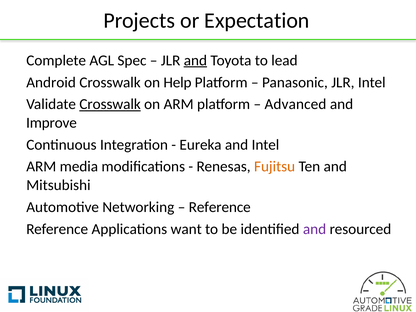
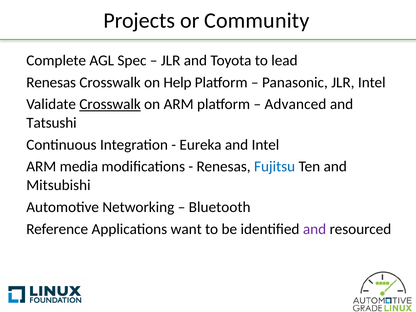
Expectation: Expectation -> Community
and at (195, 60) underline: present -> none
Android at (51, 82): Android -> Renesas
Improve: Improve -> Tatsushi
Fujitsu colour: orange -> blue
Reference at (220, 207): Reference -> Bluetooth
